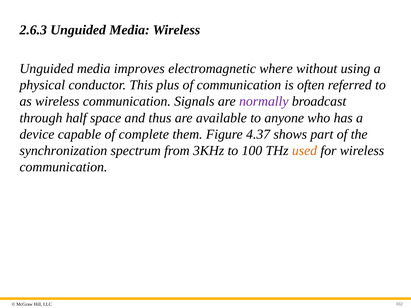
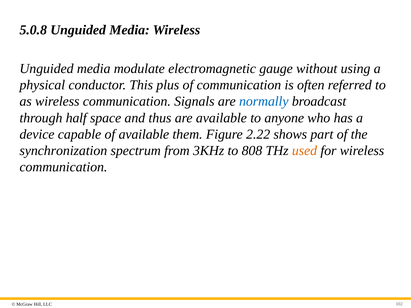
2.6.3: 2.6.3 -> 5.0.8
improves: improves -> modulate
where: where -> gauge
normally colour: purple -> blue
of complete: complete -> available
4.37: 4.37 -> 2.22
100: 100 -> 808
